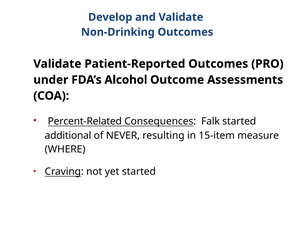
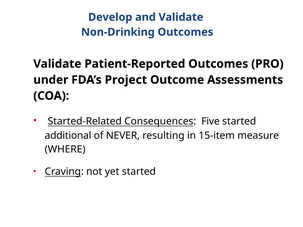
Alcohol: Alcohol -> Project
Percent-Related: Percent-Related -> Started-Related
Falk: Falk -> Five
